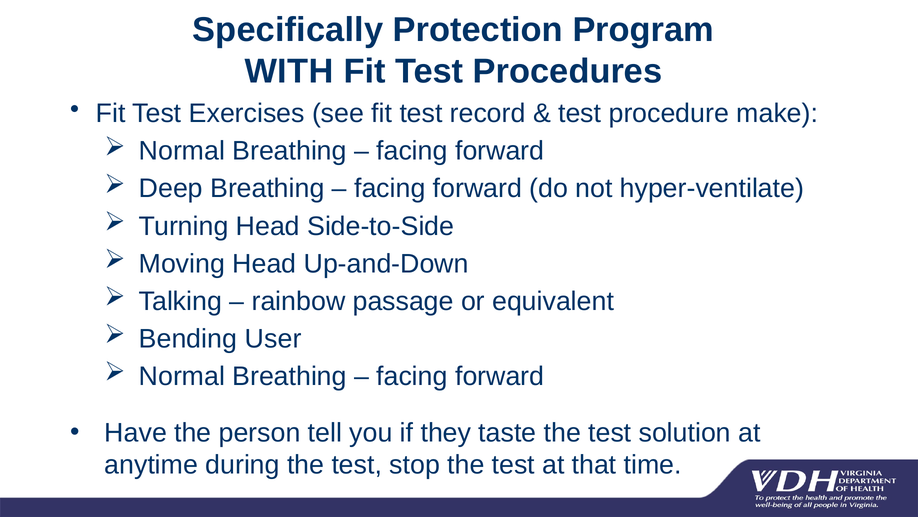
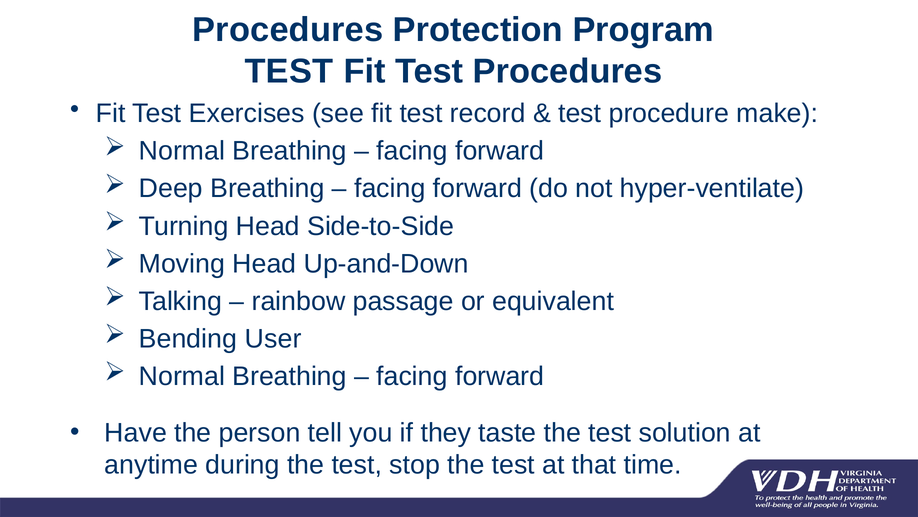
Specifically at (288, 30): Specifically -> Procedures
WITH at (289, 71): WITH -> TEST
